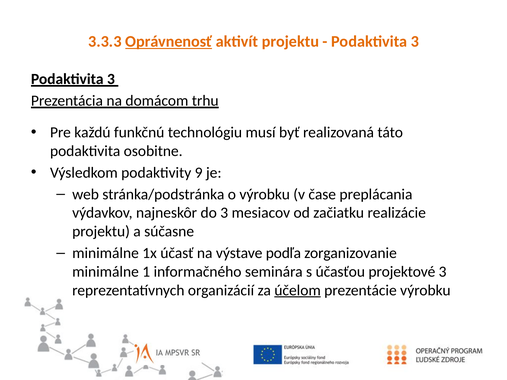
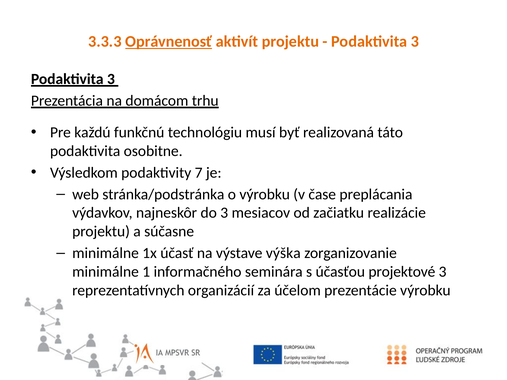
9: 9 -> 7
podľa: podľa -> výška
účelom underline: present -> none
